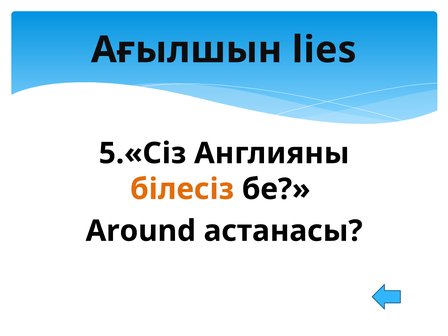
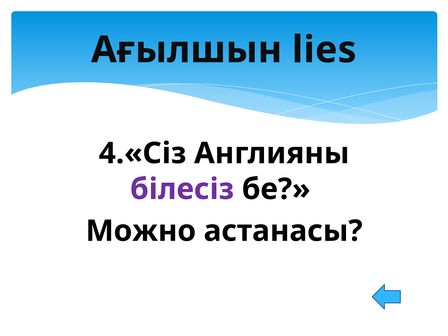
5.«Сіз: 5.«Сіз -> 4.«Сіз
білесіз colour: orange -> purple
Around: Around -> Можно
